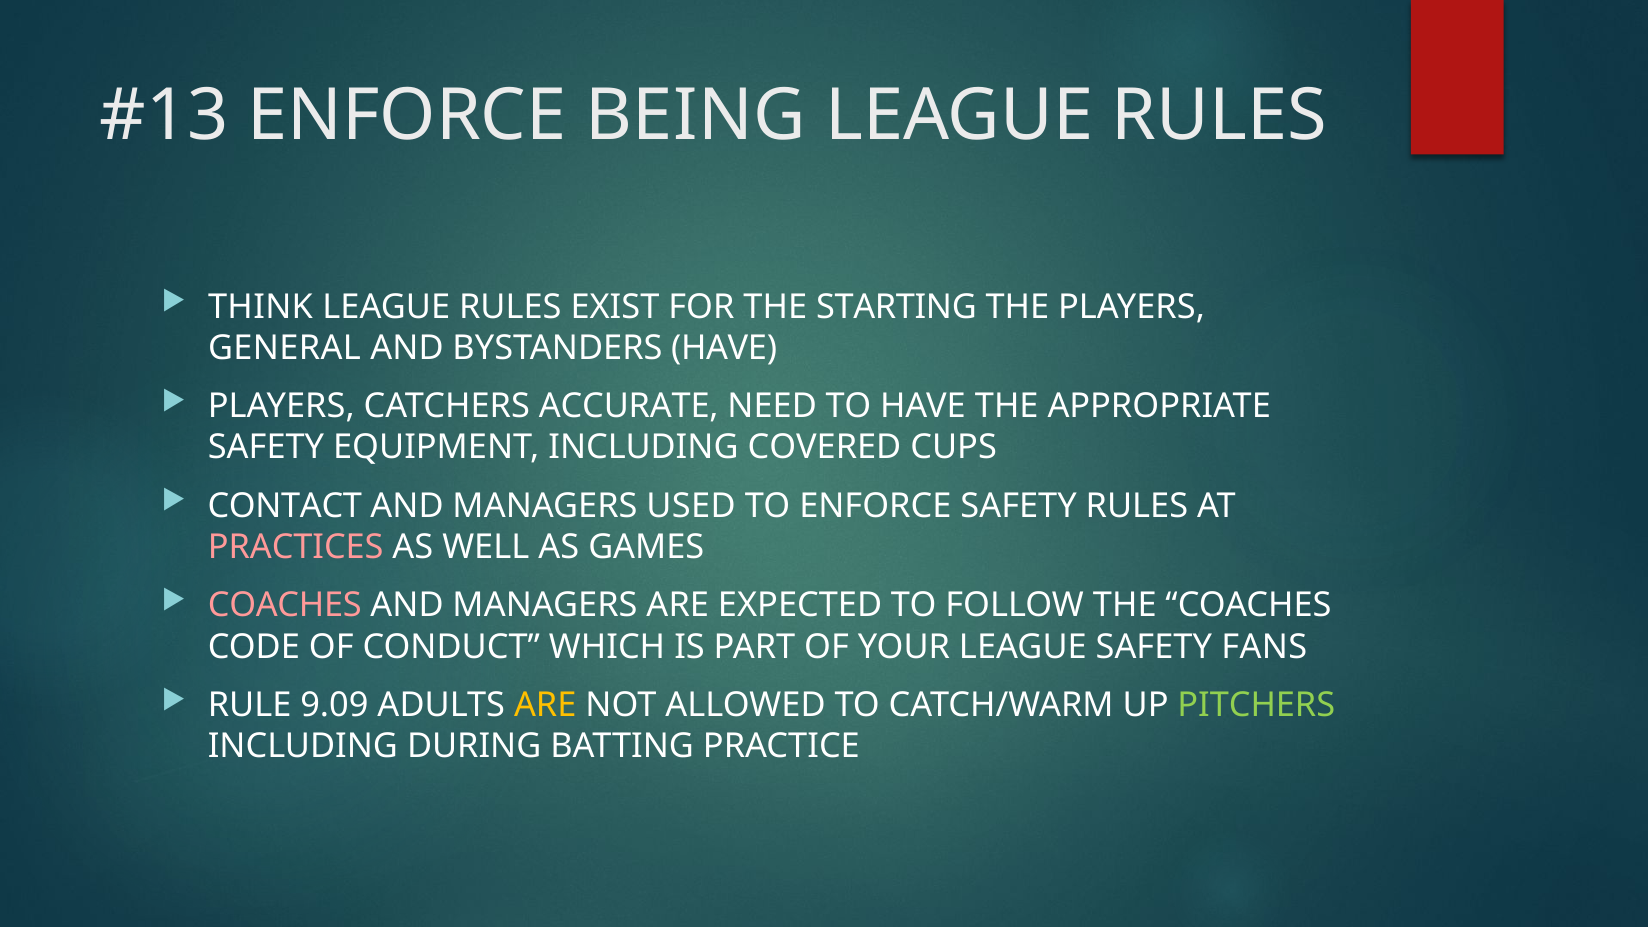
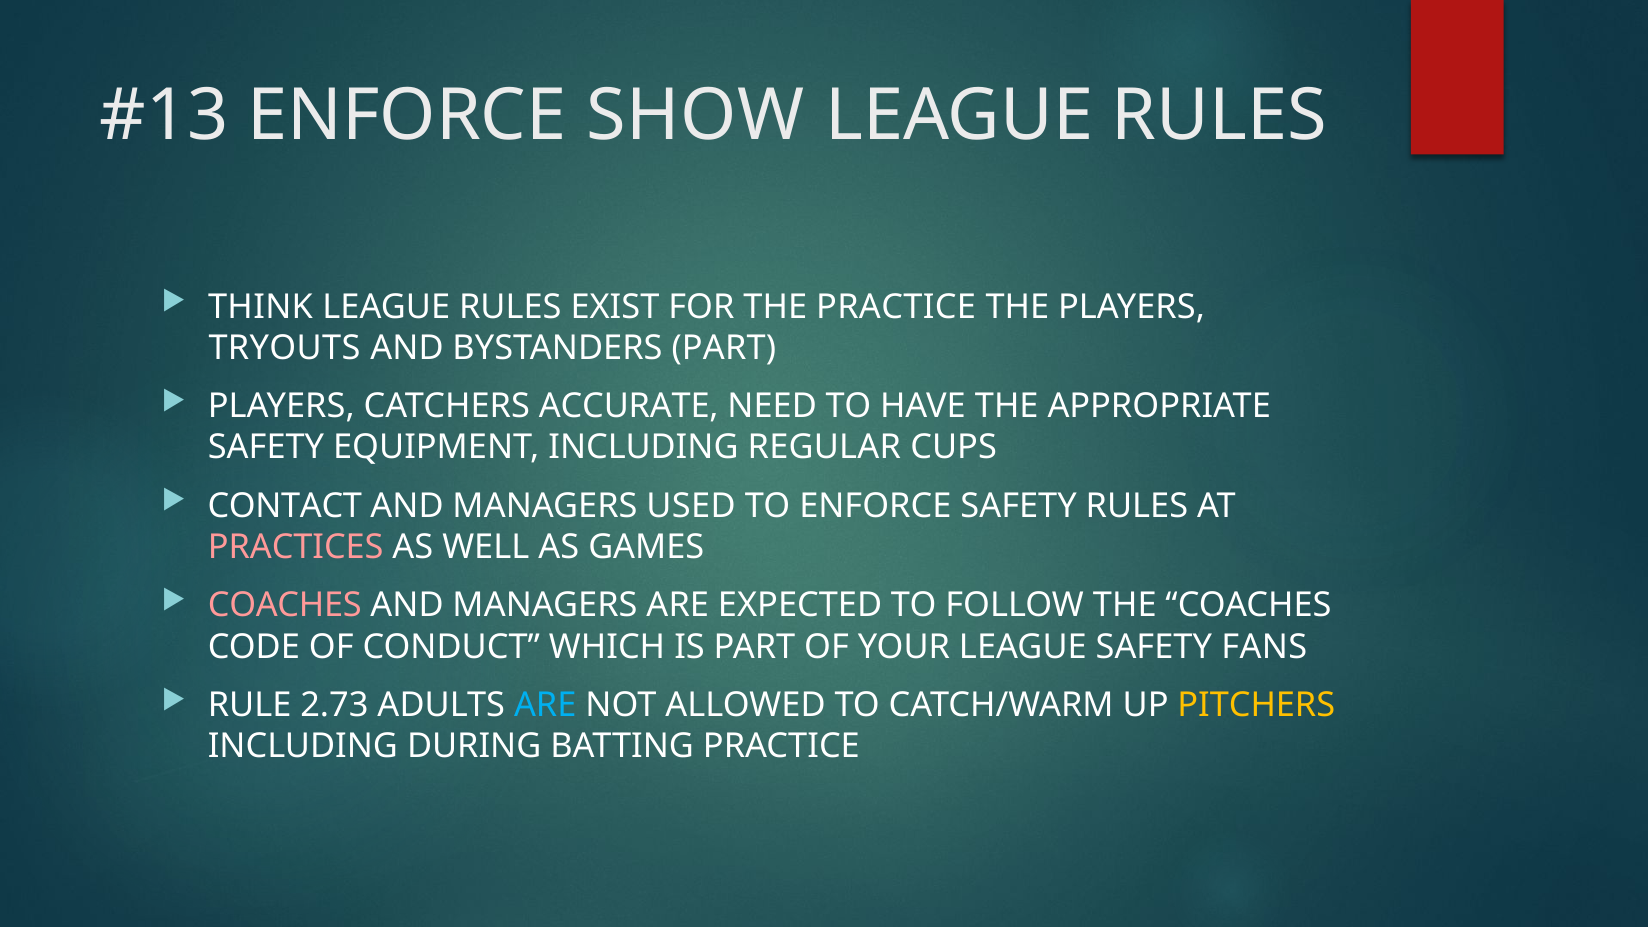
BEING: BEING -> SHOW
THE STARTING: STARTING -> PRACTICE
GENERAL: GENERAL -> TRYOUTS
BYSTANDERS HAVE: HAVE -> PART
COVERED: COVERED -> REGULAR
9.09: 9.09 -> 2.73
ARE at (545, 705) colour: yellow -> light blue
PITCHERS colour: light green -> yellow
